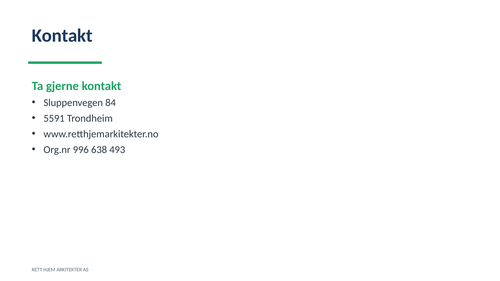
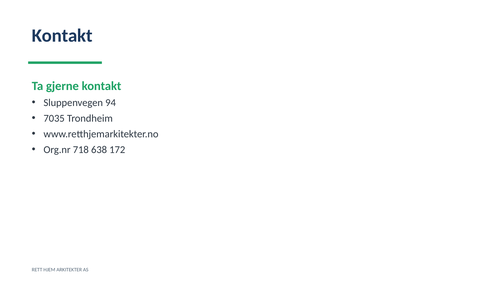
84: 84 -> 94
5591: 5591 -> 7035
996: 996 -> 718
493: 493 -> 172
